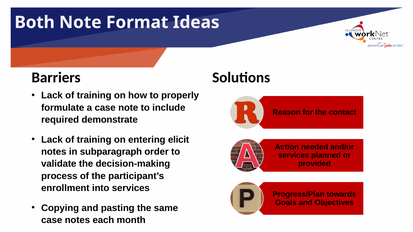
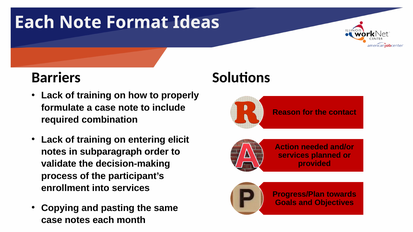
Both at (35, 22): Both -> Each
demonstrate: demonstrate -> combination
